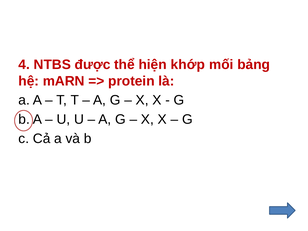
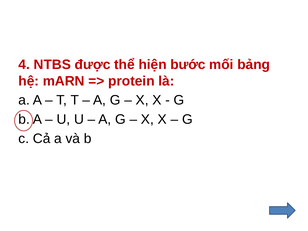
khớp: khớp -> bước
